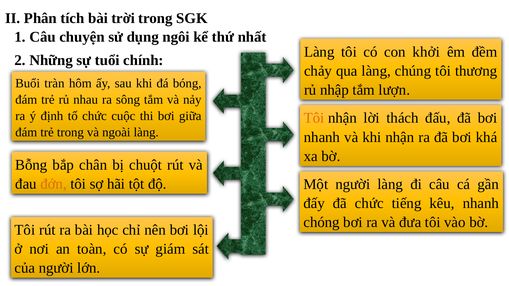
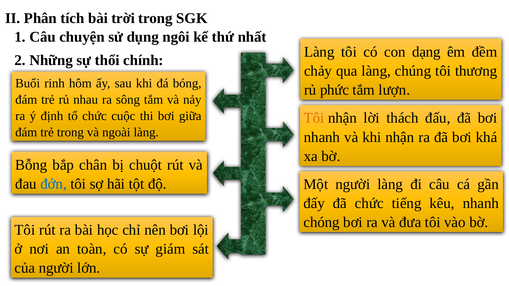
khởi: khởi -> dạng
tuổi: tuổi -> thổi
tràn: tràn -> rinh
nhập: nhập -> phức
đớn colour: orange -> blue
